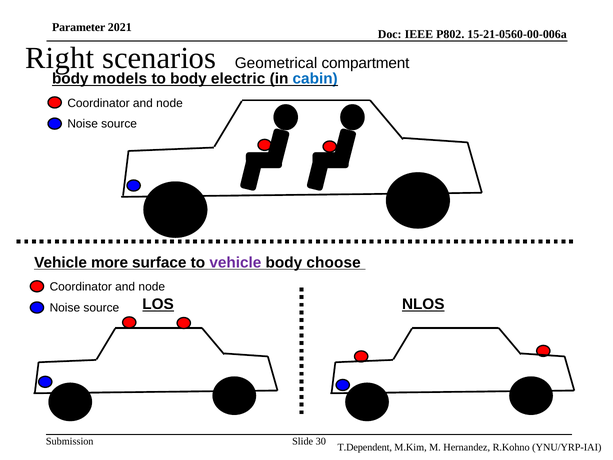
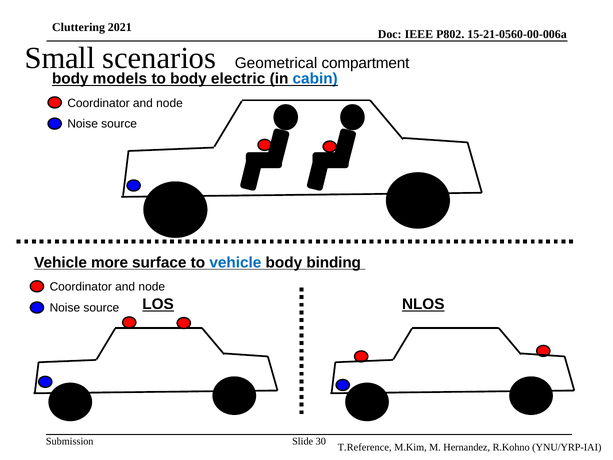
Parameter: Parameter -> Cluttering
Right: Right -> Small
vehicle at (235, 262) colour: purple -> blue
choose: choose -> binding
T.Dependent: T.Dependent -> T.Reference
